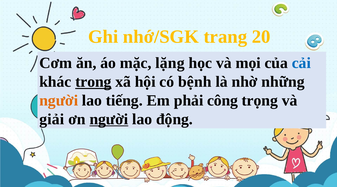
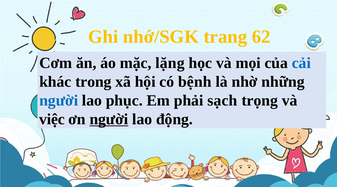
20: 20 -> 62
trong underline: present -> none
người at (59, 101) colour: orange -> blue
tiếng: tiếng -> phục
công: công -> sạch
giải: giải -> việc
